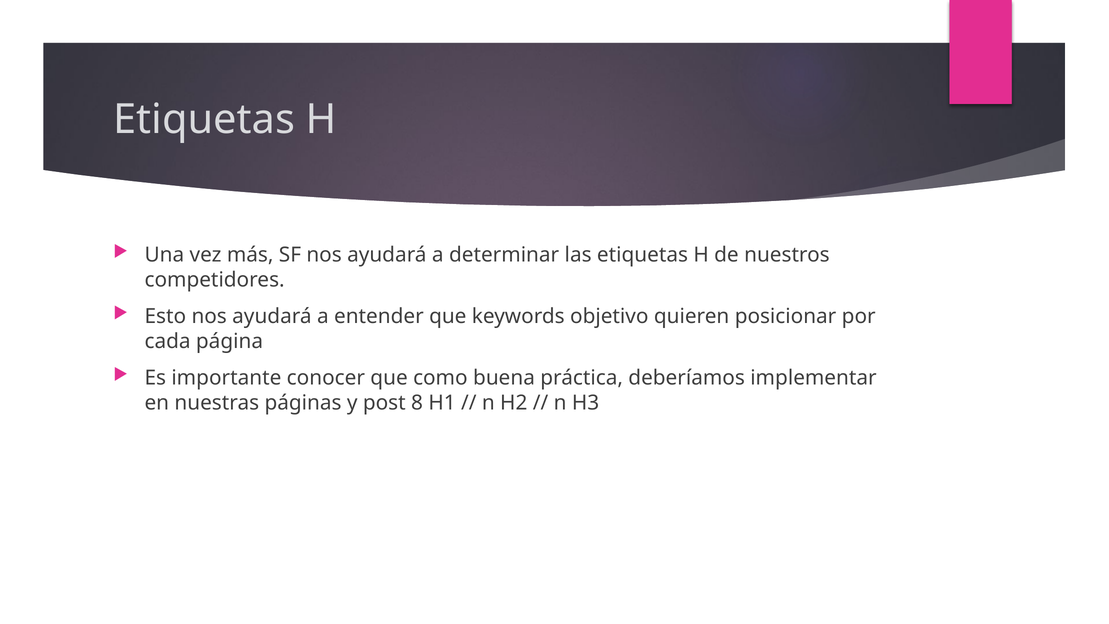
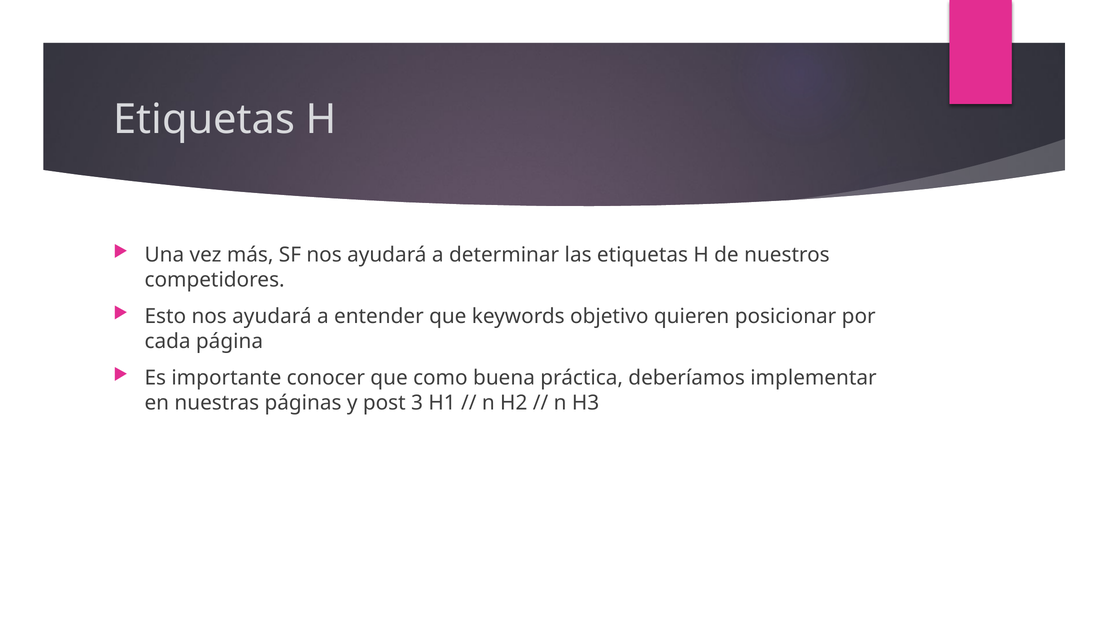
8: 8 -> 3
